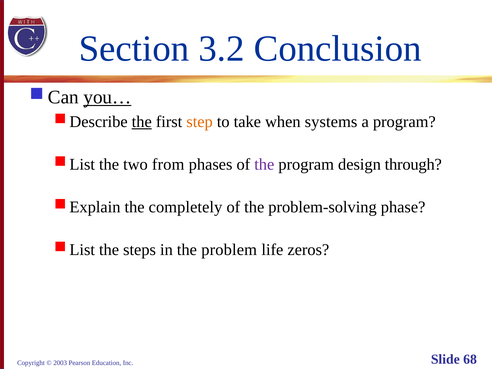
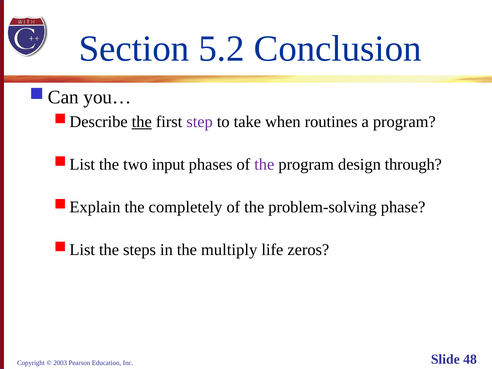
3.2: 3.2 -> 5.2
you… underline: present -> none
step colour: orange -> purple
systems: systems -> routines
from: from -> input
problem: problem -> multiply
68: 68 -> 48
